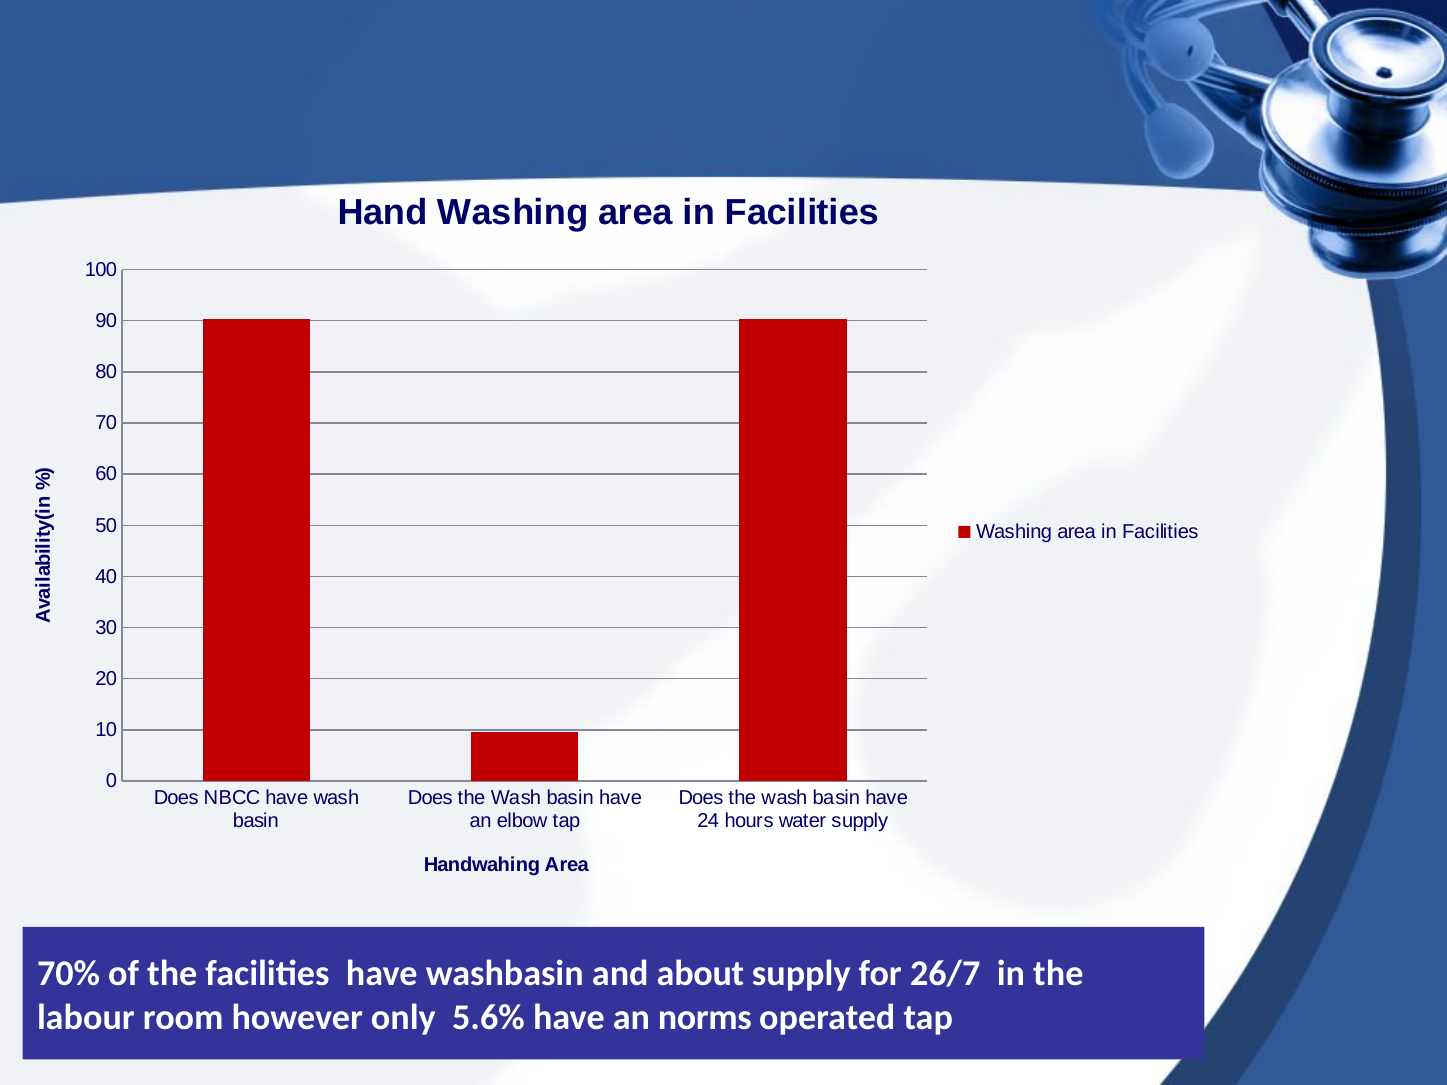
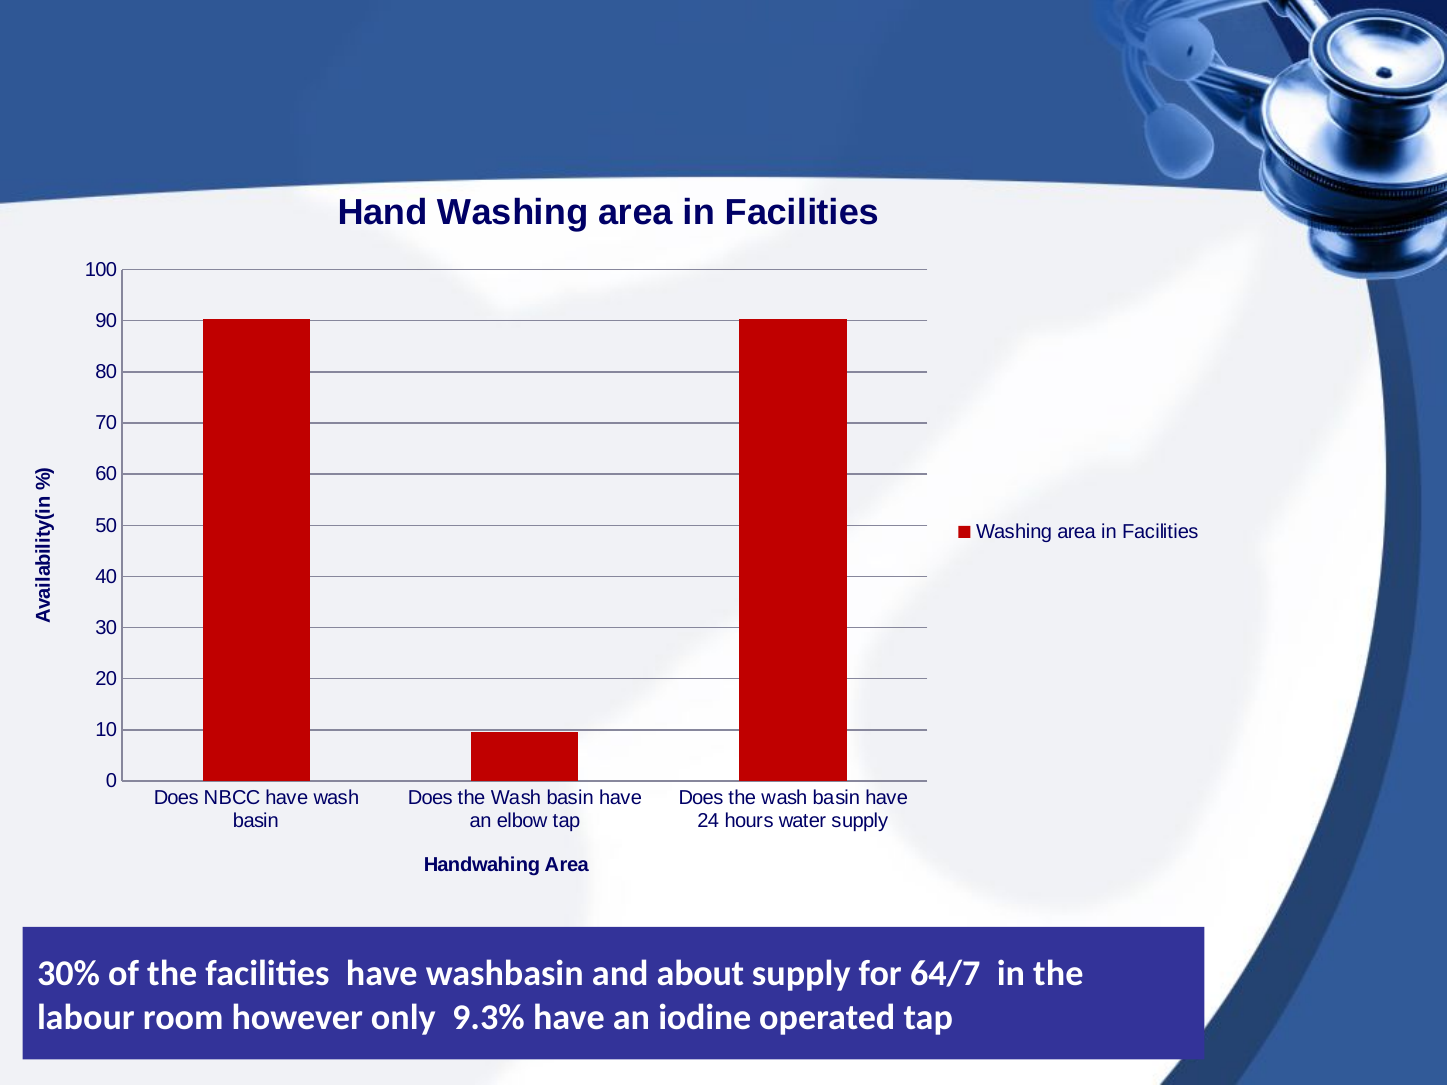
70%: 70% -> 30%
26/7: 26/7 -> 64/7
5.6%: 5.6% -> 9.3%
norms: norms -> iodine
